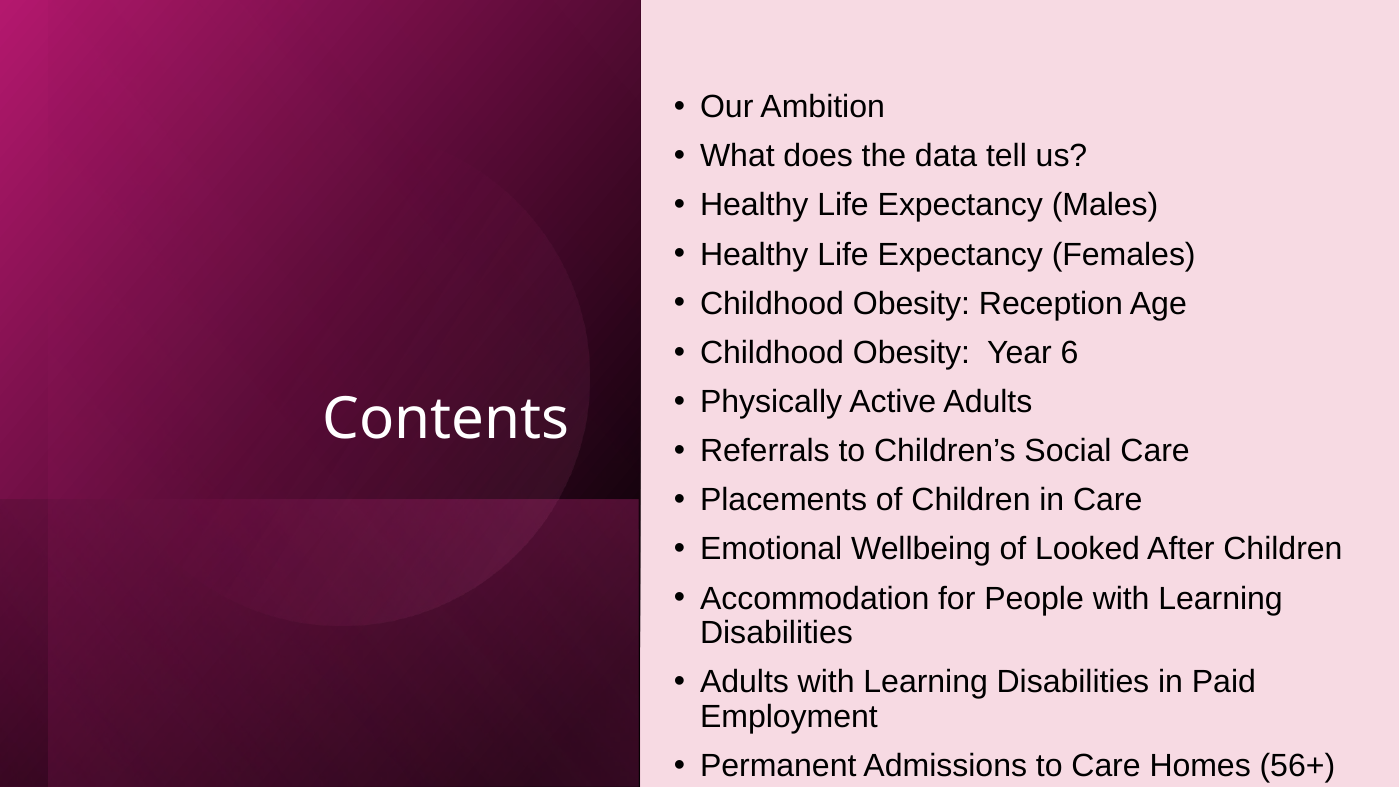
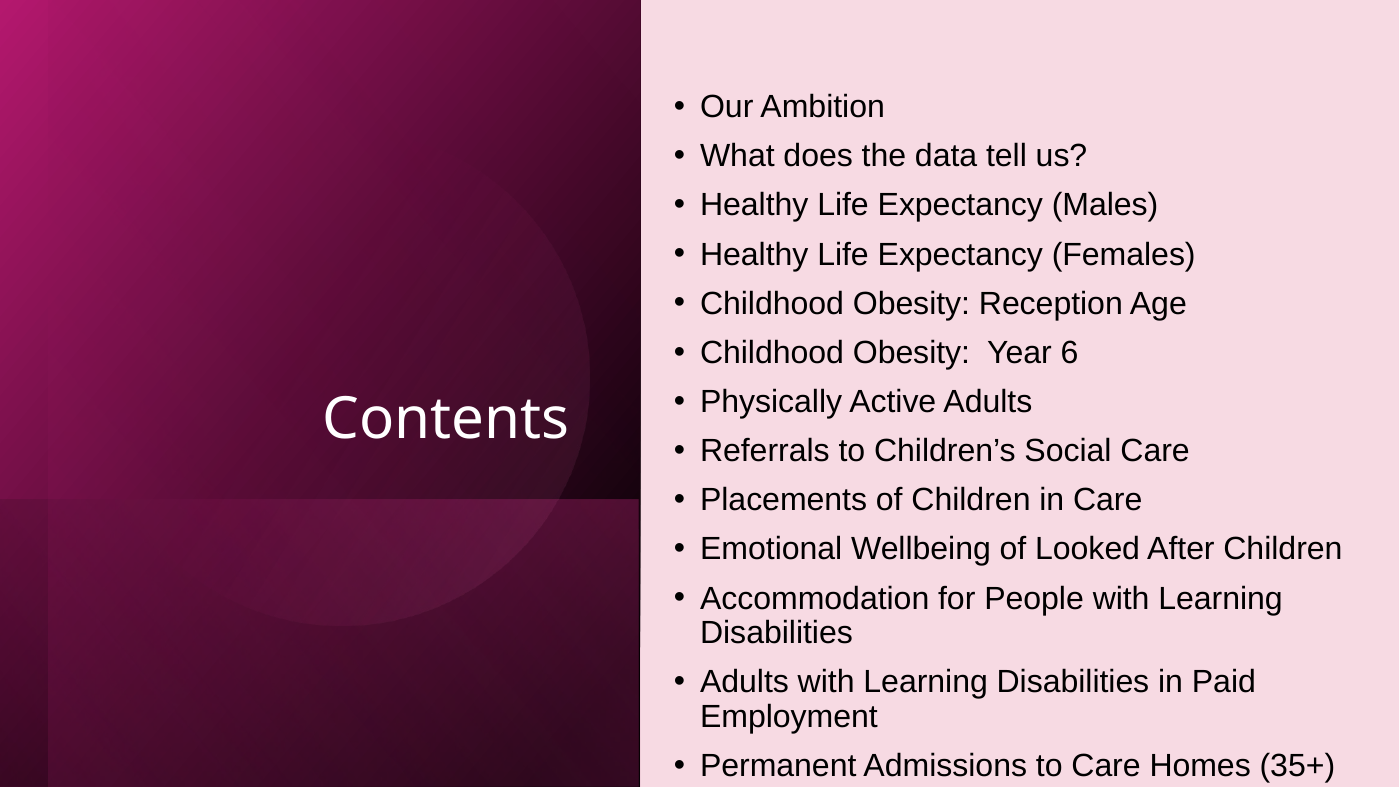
56+: 56+ -> 35+
